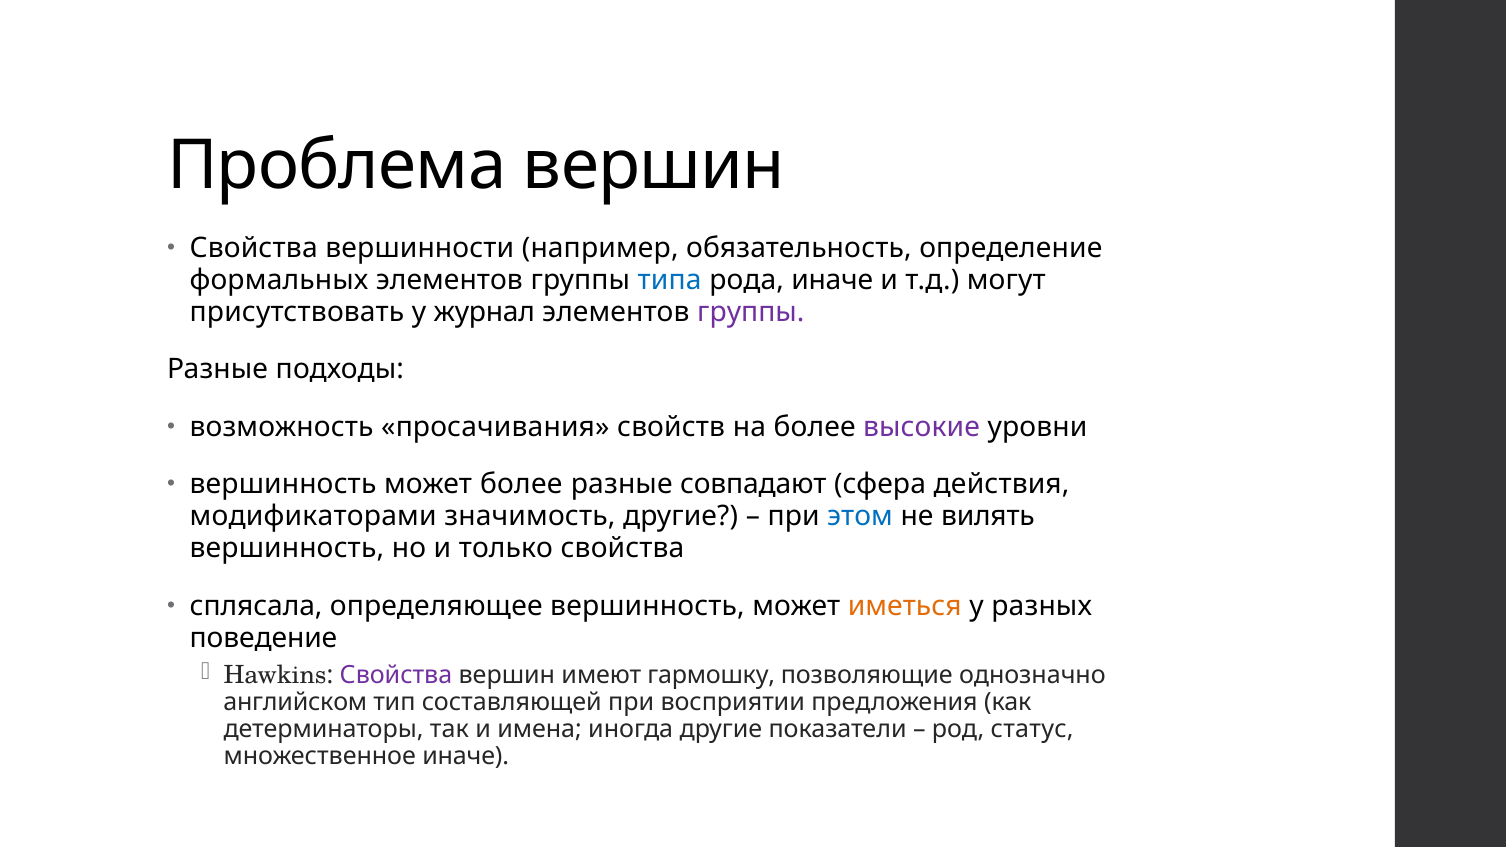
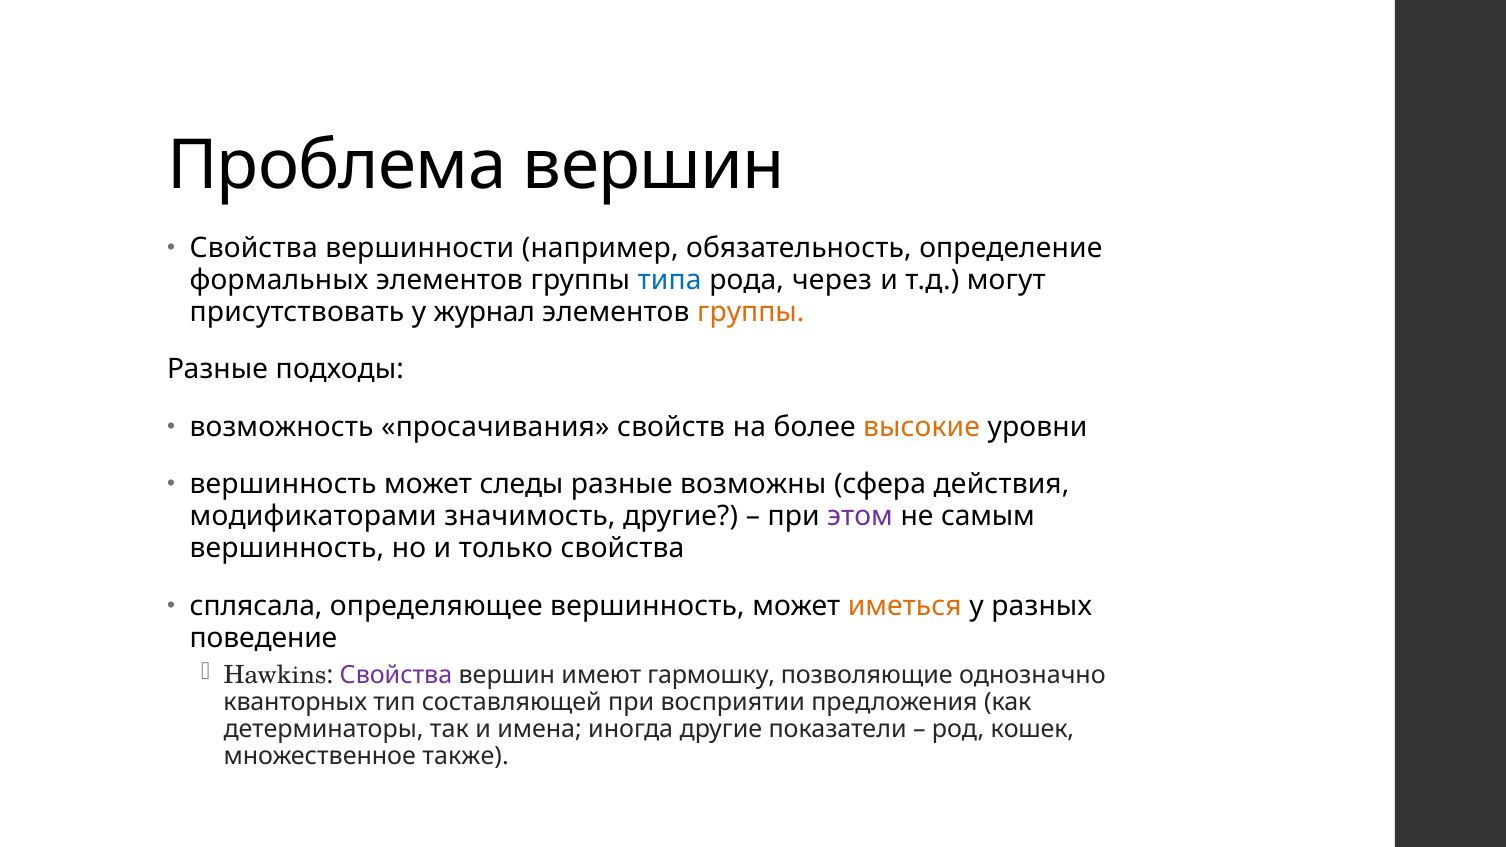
рода иначе: иначе -> через
группы at (751, 312) colour: purple -> orange
высокие colour: purple -> orange
может более: более -> следы
совпадают: совпадают -> возможны
этом colour: blue -> purple
вилять: вилять -> самым
английском: английском -> кванторных
статус: статус -> кошек
множественное иначе: иначе -> также
